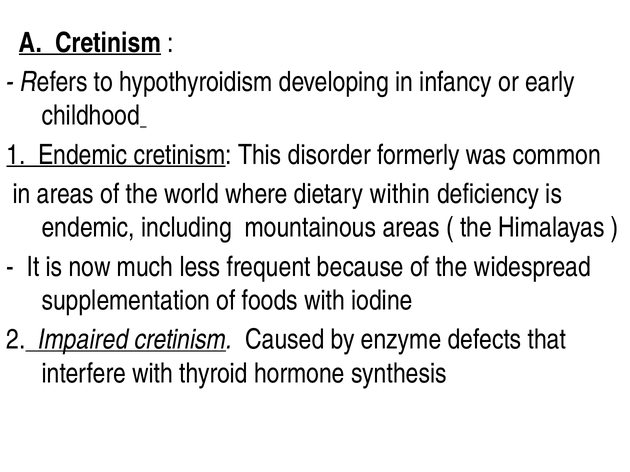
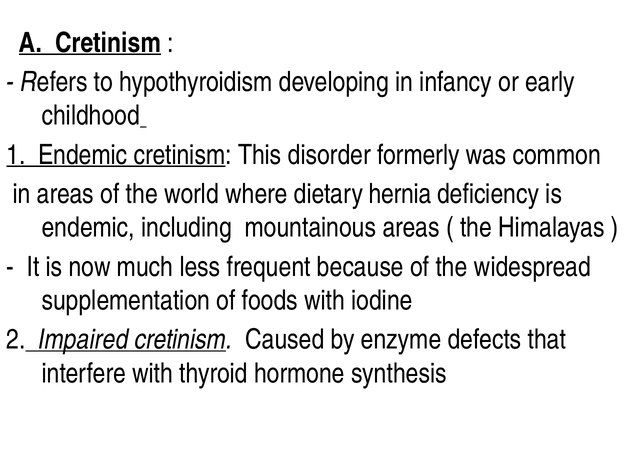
within: within -> hernia
